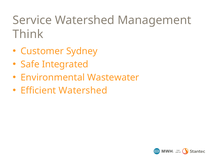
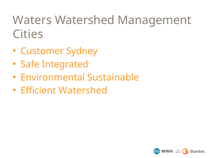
Service: Service -> Waters
Think: Think -> Cities
Wastewater: Wastewater -> Sustainable
